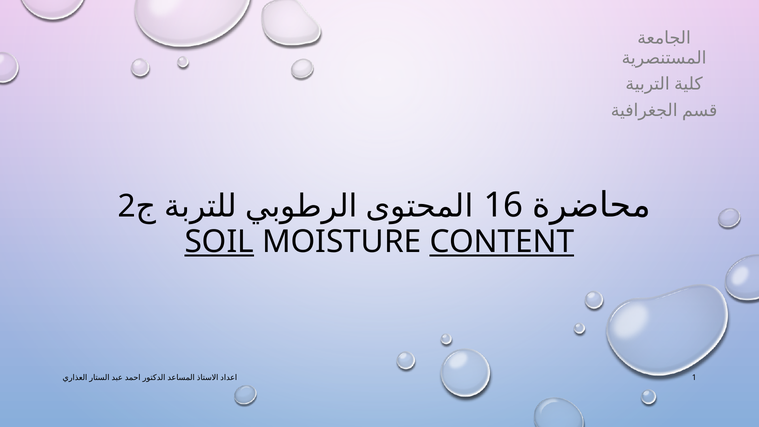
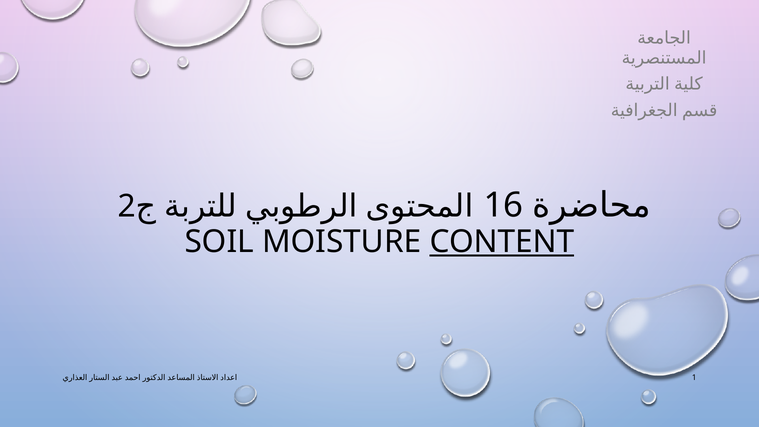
SOIL underline: present -> none
